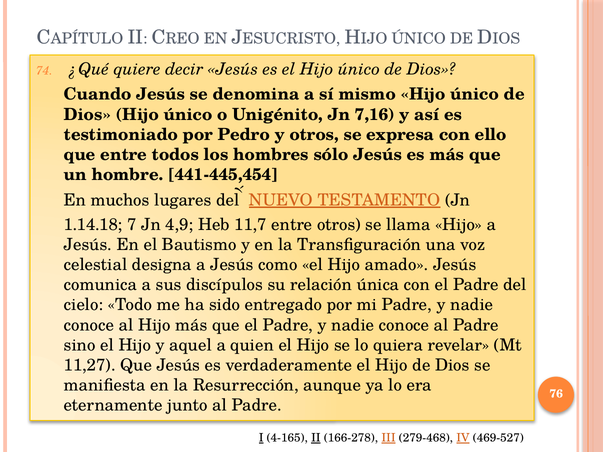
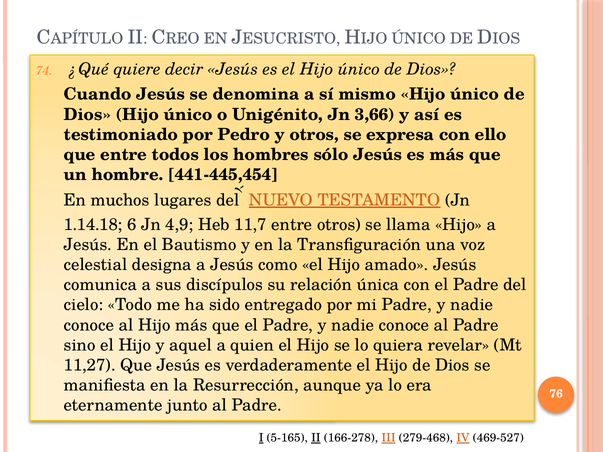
7,16: 7,16 -> 3,66
7: 7 -> 6
4-165: 4-165 -> 5-165
